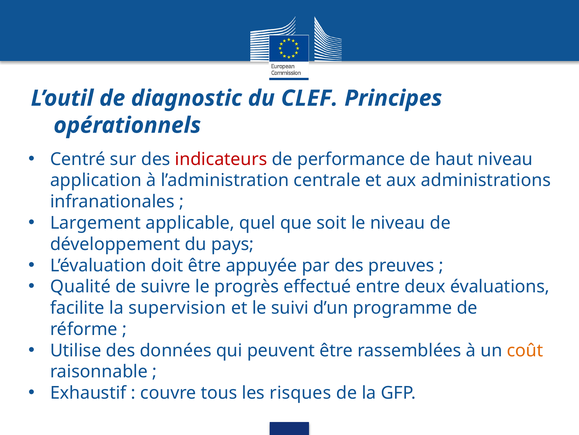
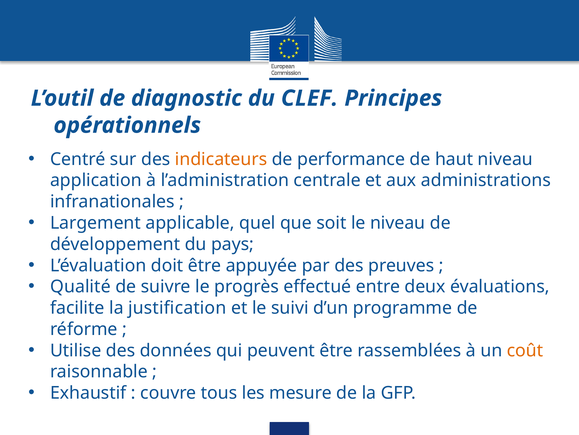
indicateurs colour: red -> orange
supervision: supervision -> justification
risques: risques -> mesure
